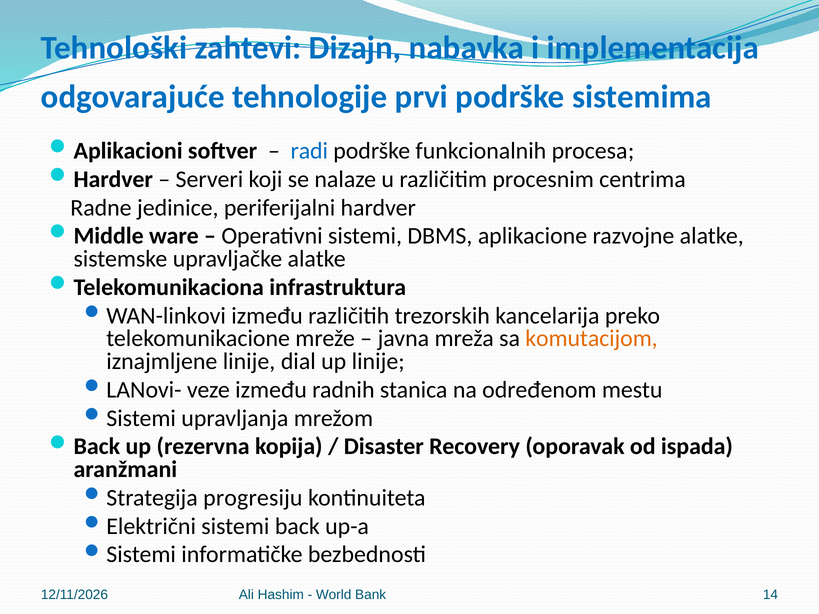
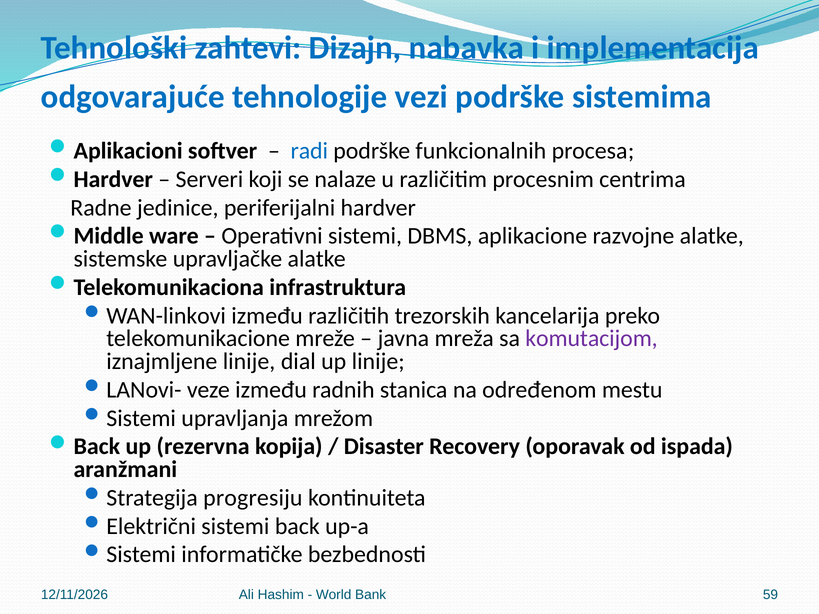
prvi: prvi -> vezi
komutacijom colour: orange -> purple
14: 14 -> 59
